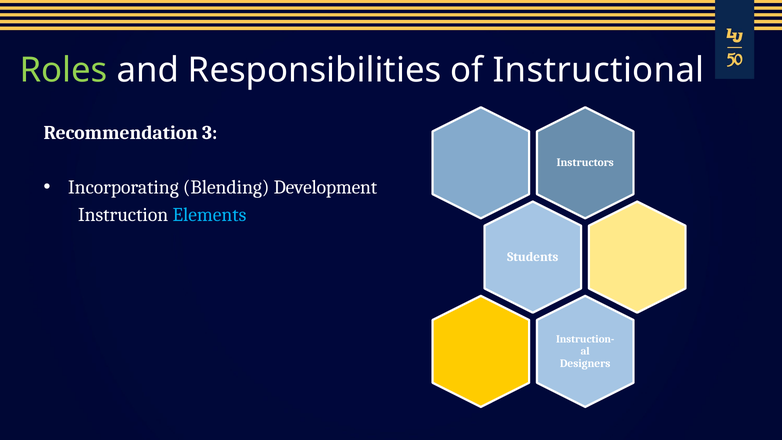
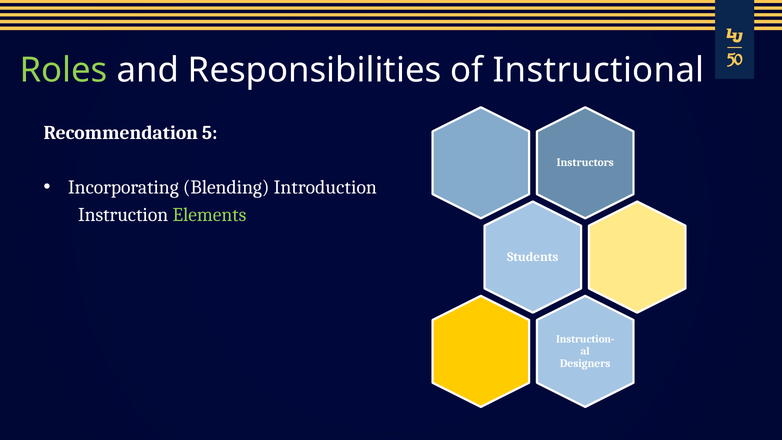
3: 3 -> 5
Development: Development -> Introduction
Elements colour: light blue -> light green
